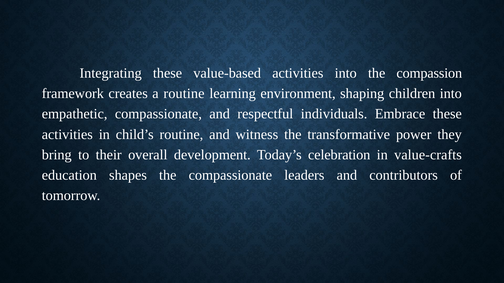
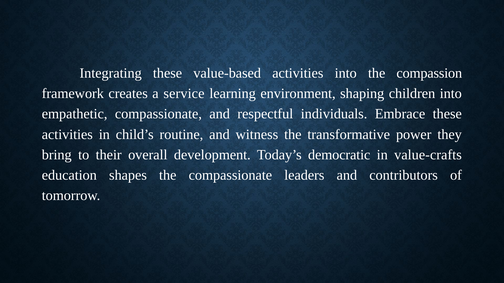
a routine: routine -> service
celebration: celebration -> democratic
